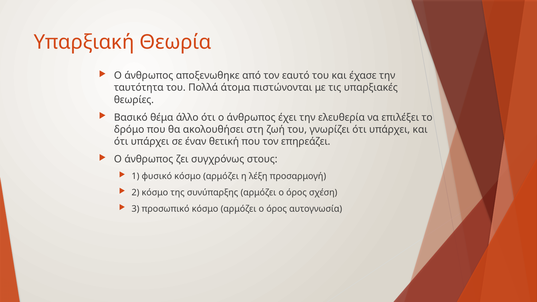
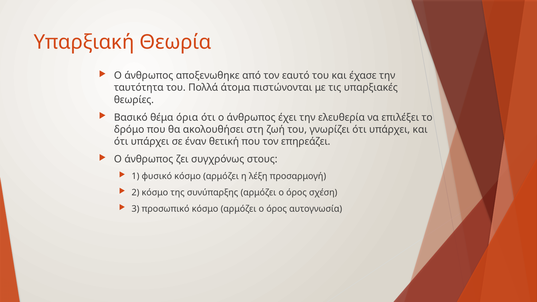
άλλο: άλλο -> όρια
